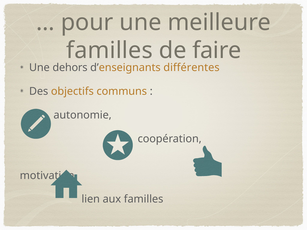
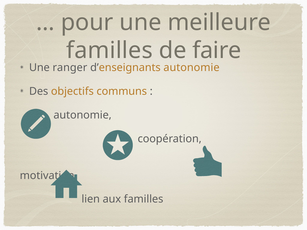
dehors: dehors -> ranger
d’enseignants différentes: différentes -> autonomie
